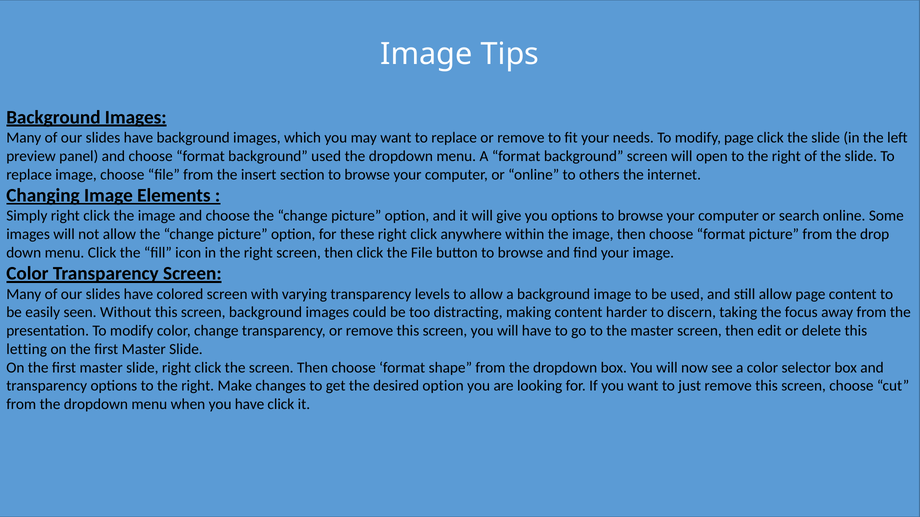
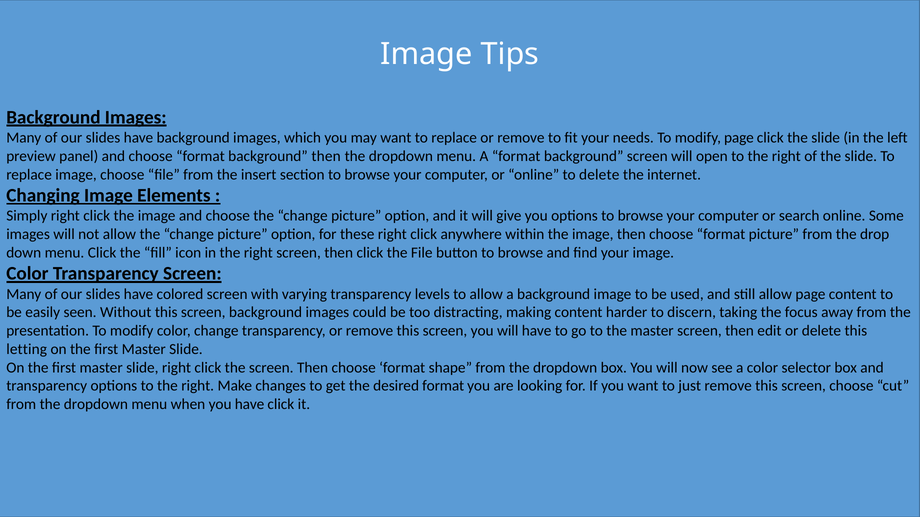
background used: used -> then
to others: others -> delete
desired option: option -> format
